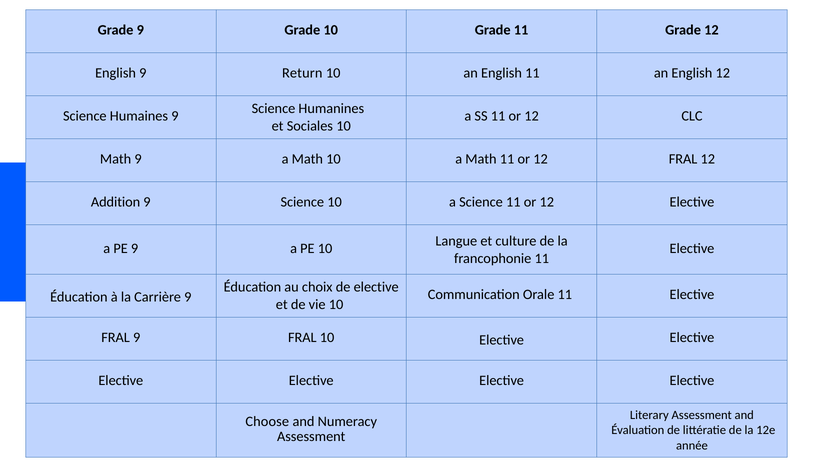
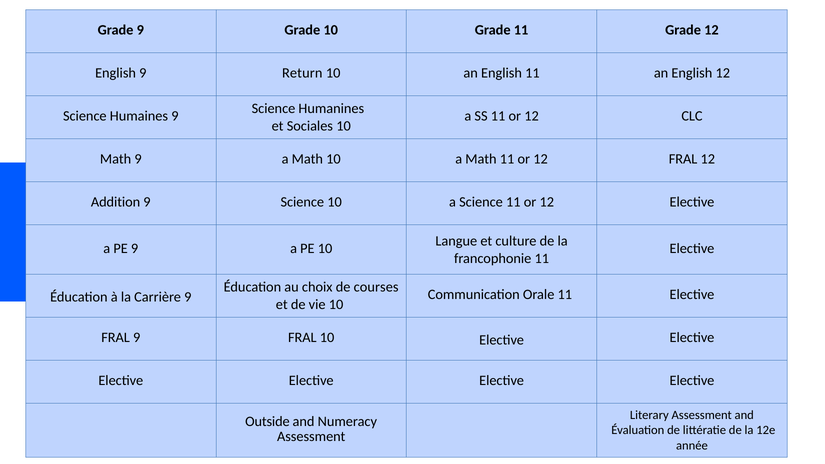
de elective: elective -> courses
Choose: Choose -> Outside
